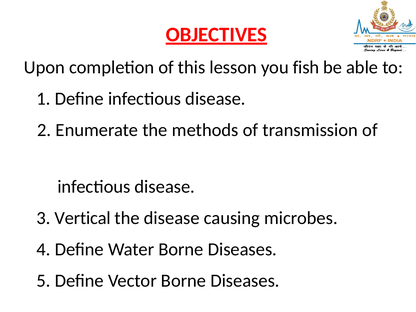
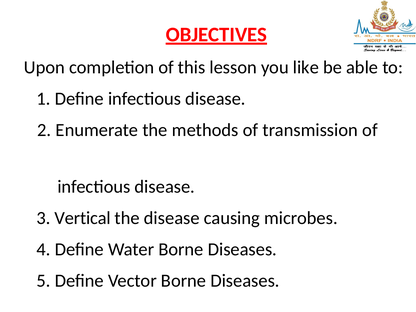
fish: fish -> like
